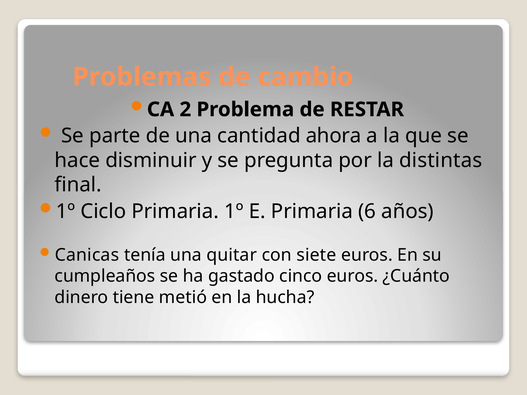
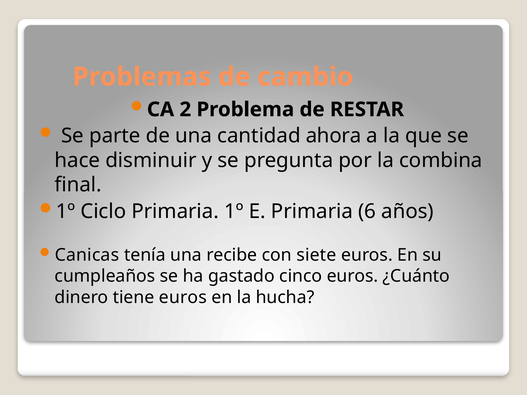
distintas: distintas -> combina
quitar: quitar -> recibe
tiene metió: metió -> euros
